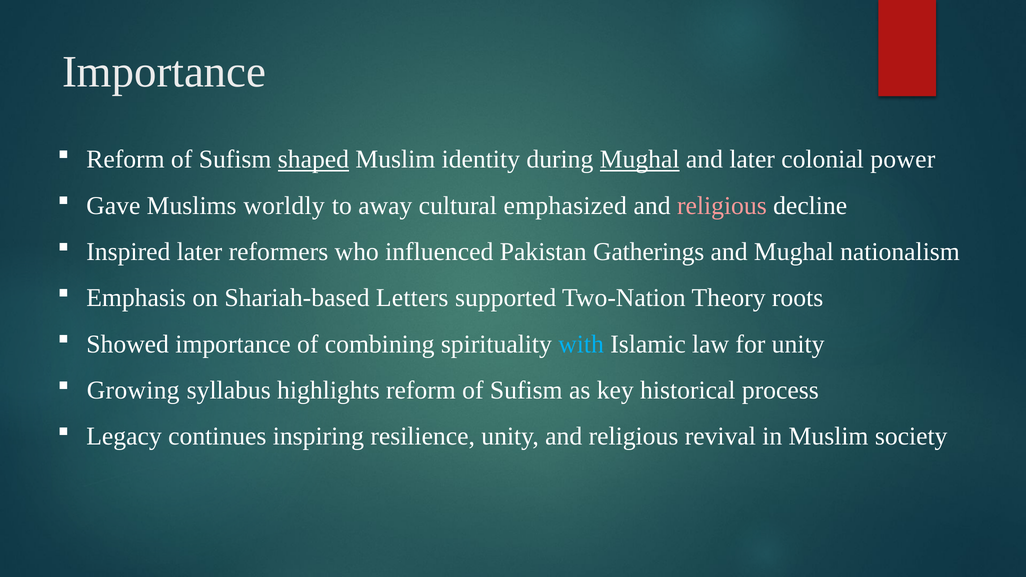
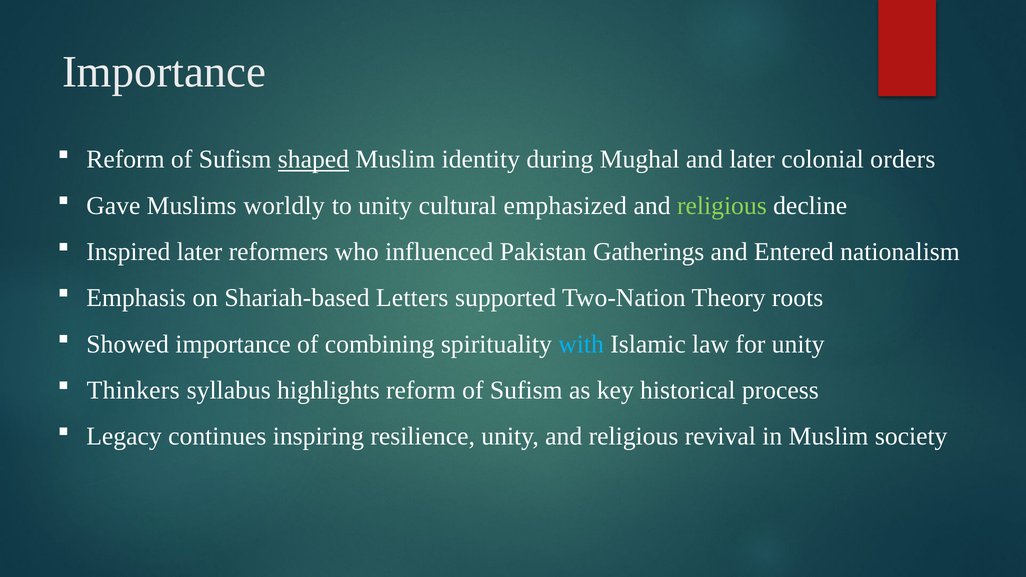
Mughal at (640, 160) underline: present -> none
power: power -> orders
to away: away -> unity
religious at (722, 206) colour: pink -> light green
and Mughal: Mughal -> Entered
Growing: Growing -> Thinkers
